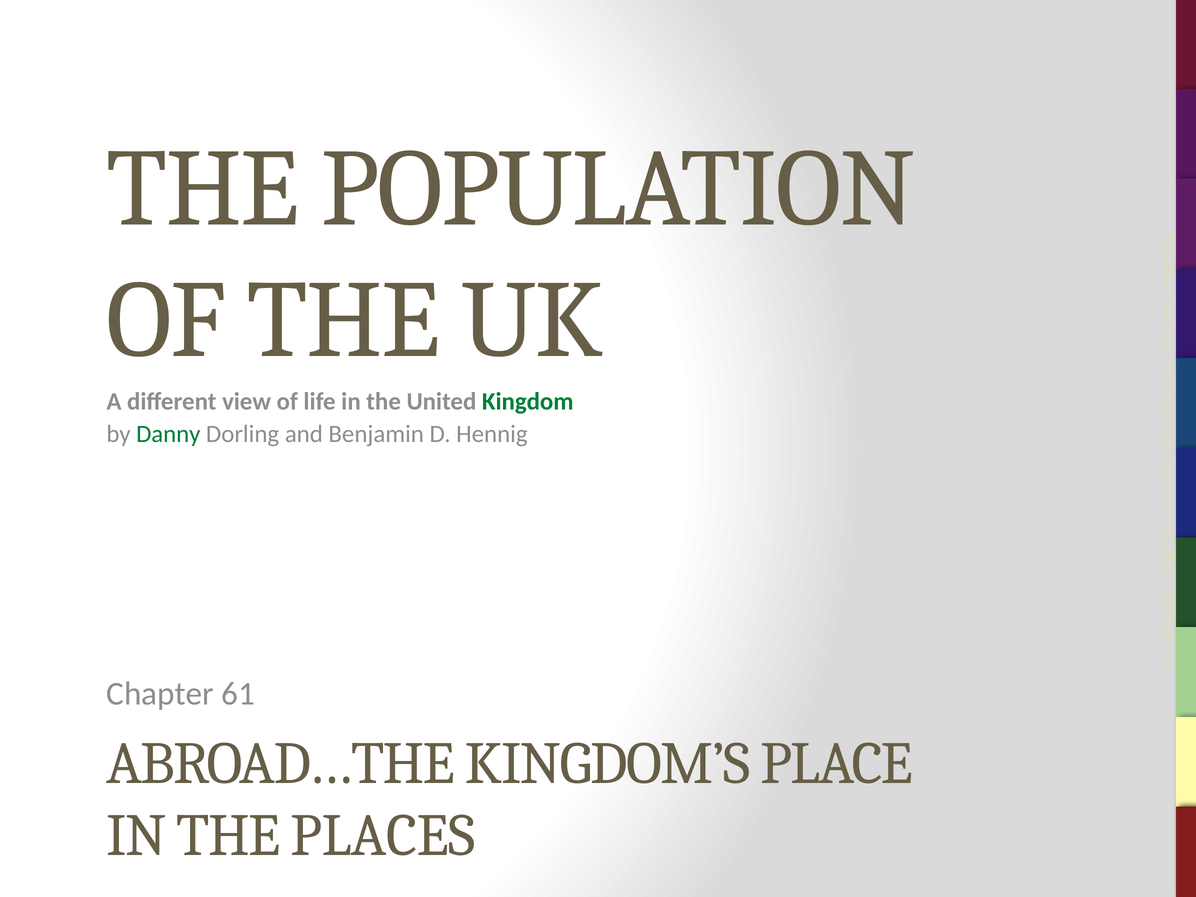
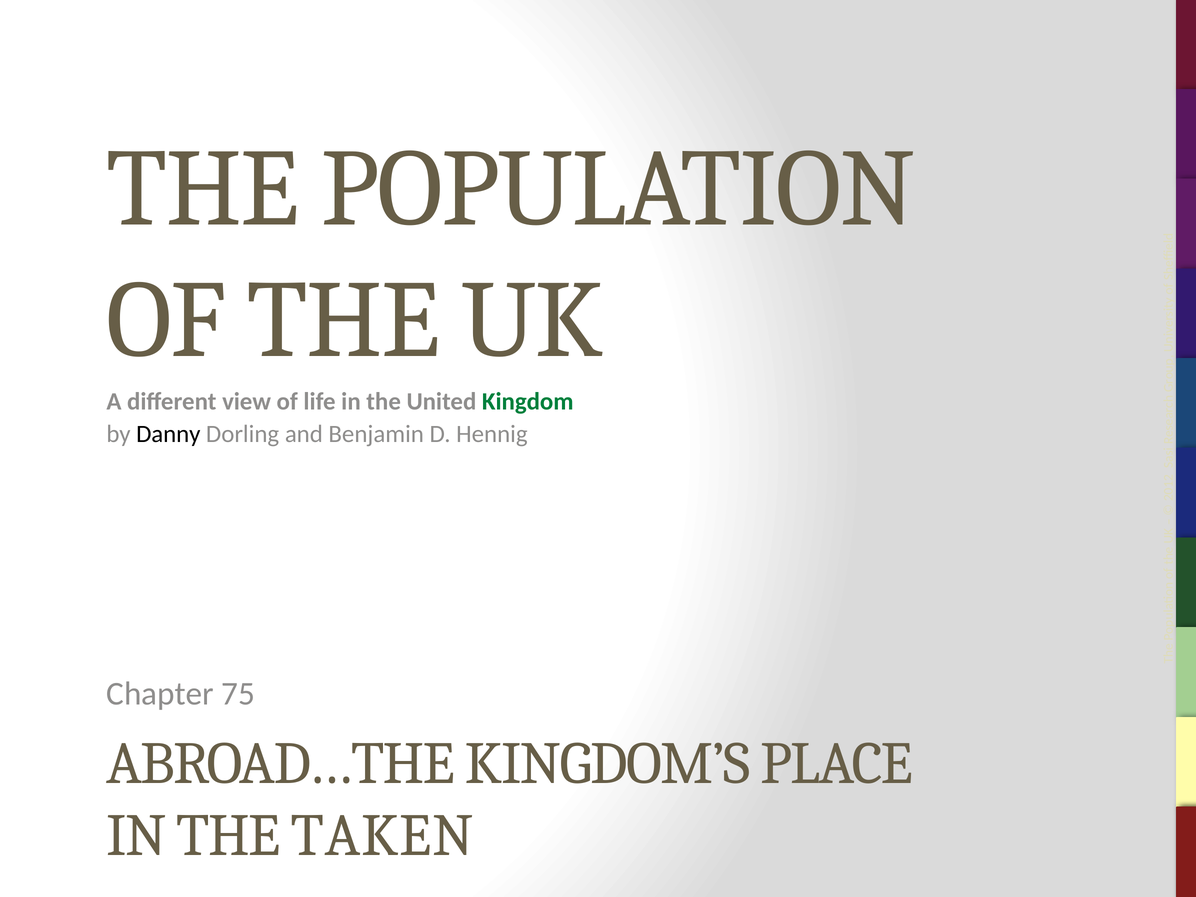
Danny colour: green -> black
61: 61 -> 75
PLACES: PLACES -> TAKEN
